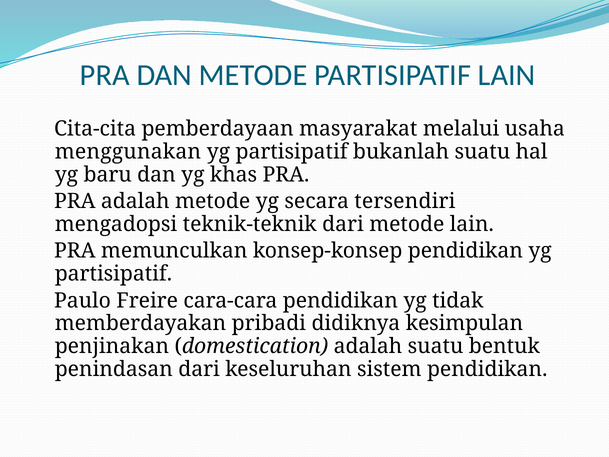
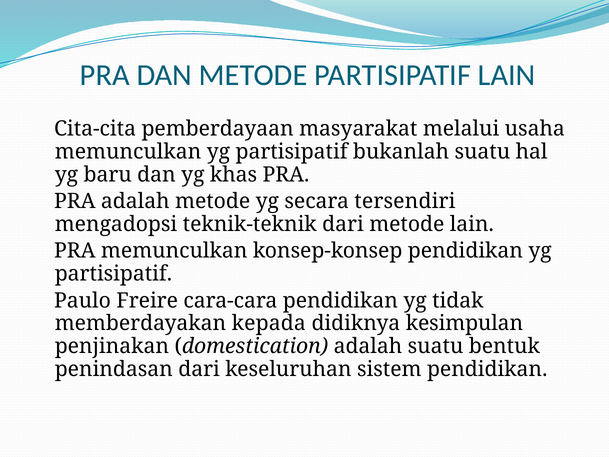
menggunakan at (128, 152): menggunakan -> memunculkan
pribadi: pribadi -> kepada
